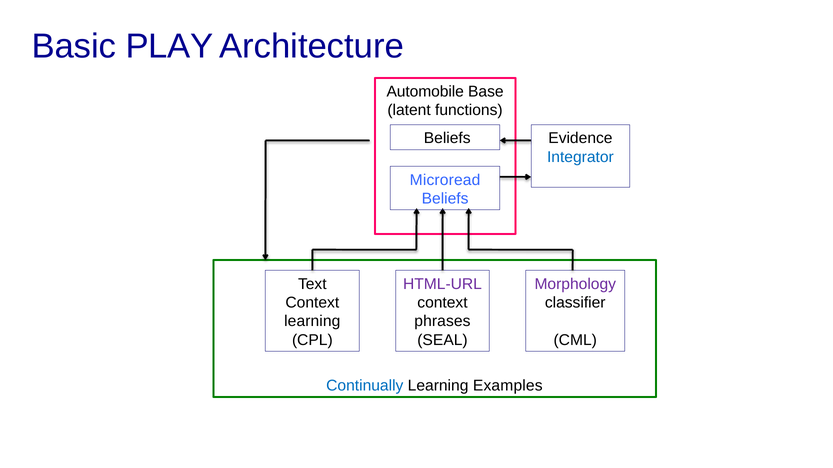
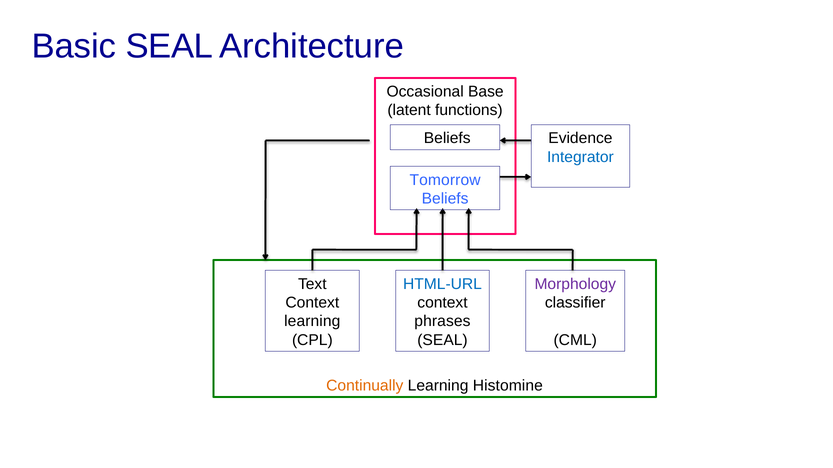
Basic PLAY: PLAY -> SEAL
Automobile: Automobile -> Occasional
Microread: Microread -> Tomorrow
HTML-URL colour: purple -> blue
Continually colour: blue -> orange
Examples: Examples -> Histomine
